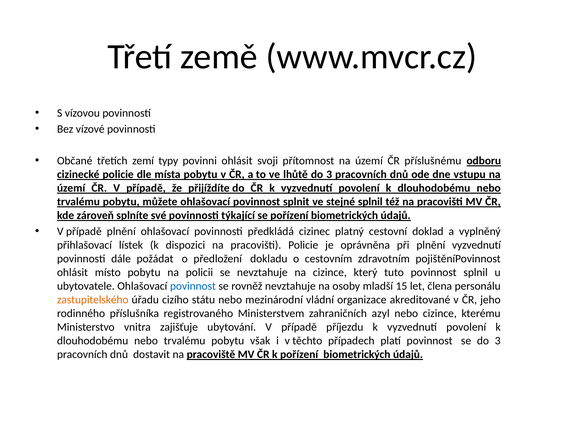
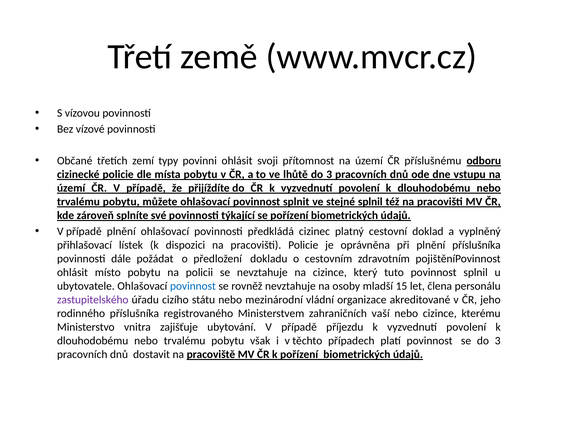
plnění vyzvednutí: vyzvednutí -> příslušníka
zastupitelského colour: orange -> purple
azyl: azyl -> vaší
